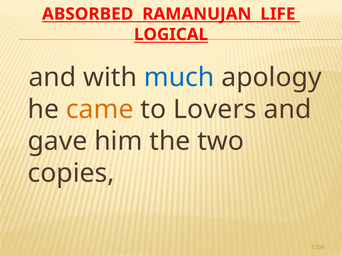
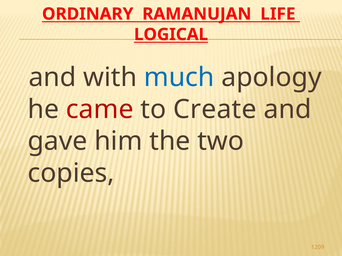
ABSORBED: ABSORBED -> ORDINARY
came colour: orange -> red
Lovers: Lovers -> Create
